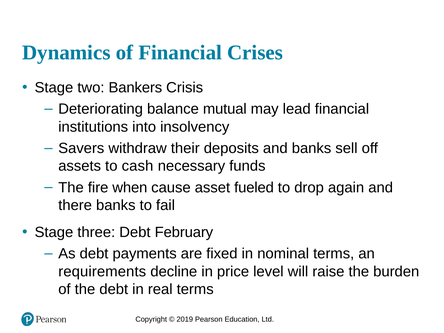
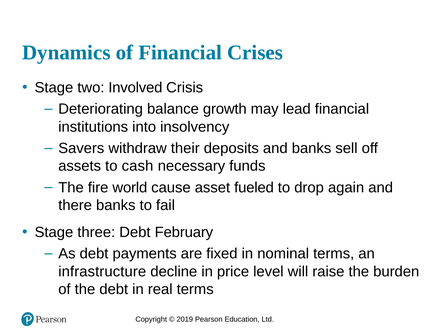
Bankers: Bankers -> Involved
mutual: mutual -> growth
when: when -> world
requirements: requirements -> infrastructure
